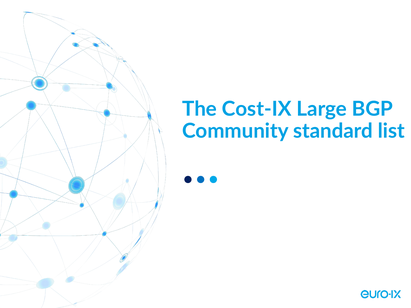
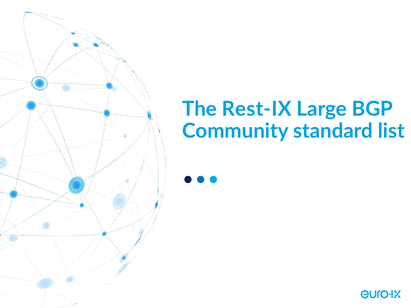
Cost-IX: Cost-IX -> Rest-IX
